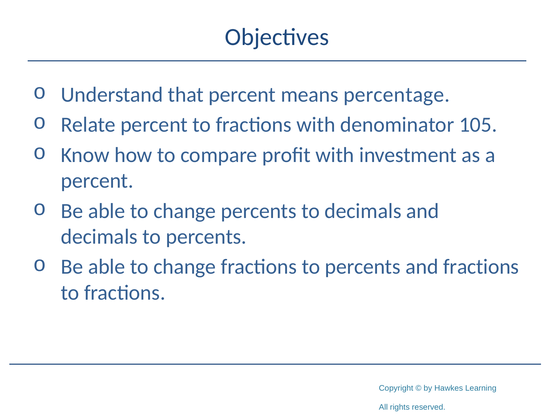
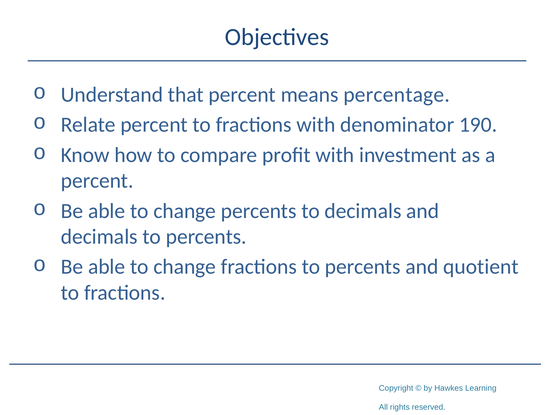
105: 105 -> 190
and fractions: fractions -> quotient
